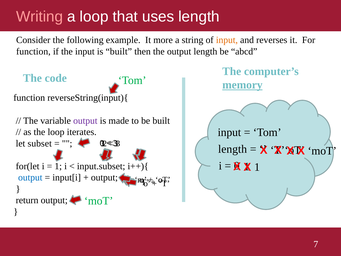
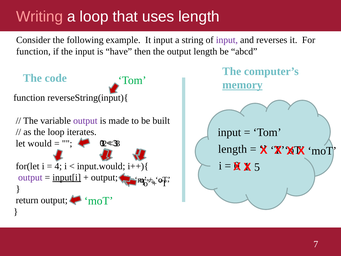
It more: more -> input
input at (227, 40) colour: orange -> purple
is built: built -> have
subset: subset -> would
1 at (58, 166): 1 -> 4
input.subset: input.subset -> input.would
1 at (257, 167): 1 -> 5
output at (30, 177) colour: blue -> purple
input[i underline: none -> present
